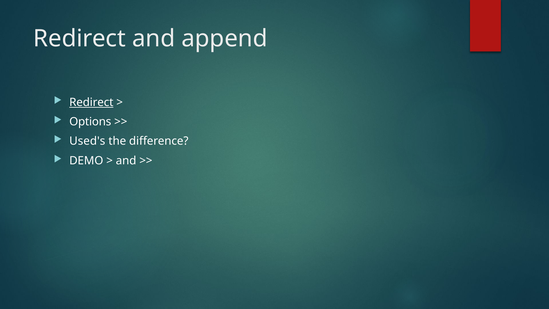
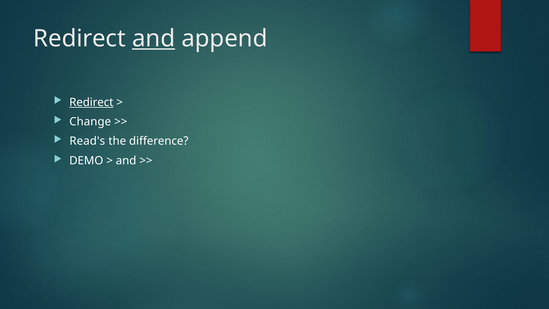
and at (154, 39) underline: none -> present
Options: Options -> Change
Used's: Used's -> Read's
